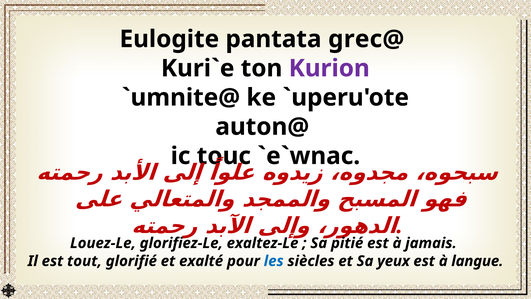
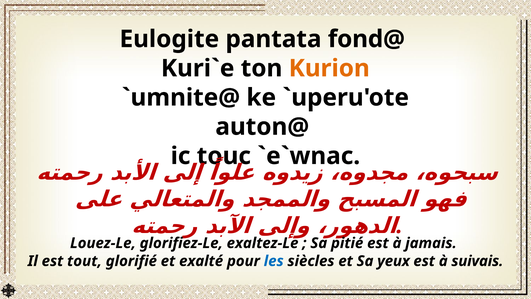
grec@: grec@ -> fond@
Kurion colour: purple -> orange
langue: langue -> suivais
